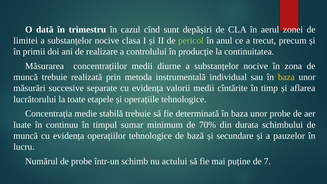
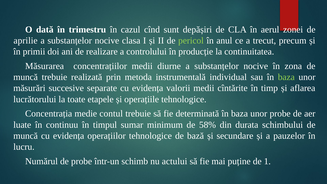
limitei: limitei -> aprilie
baza at (286, 77) colour: yellow -> light green
stabilă: stabilă -> contul
70%: 70% -> 58%
7: 7 -> 1
